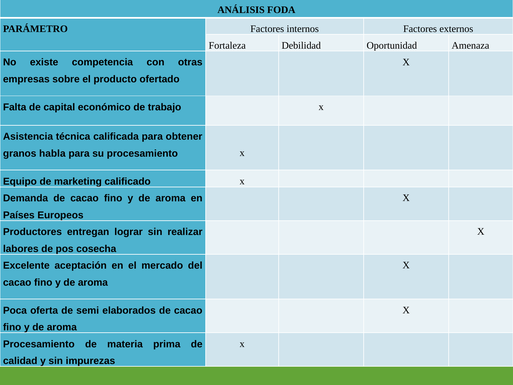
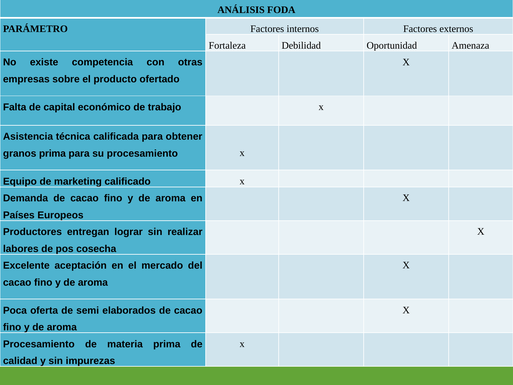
granos habla: habla -> prima
